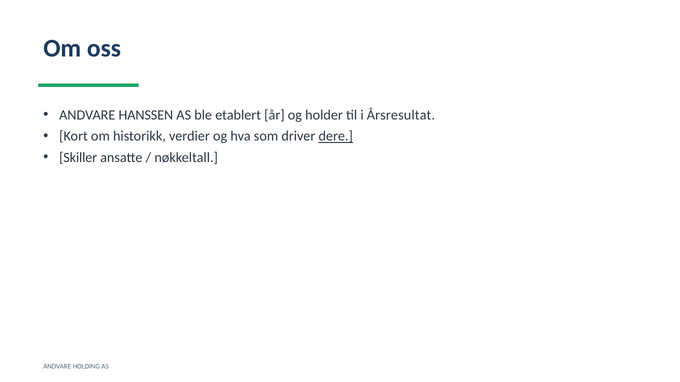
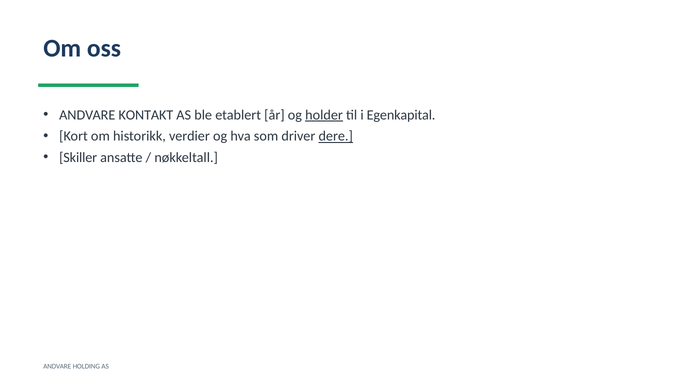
HANSSEN: HANSSEN -> KONTAKT
holder underline: none -> present
Årsresultat: Årsresultat -> Egenkapital
